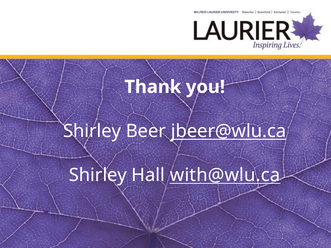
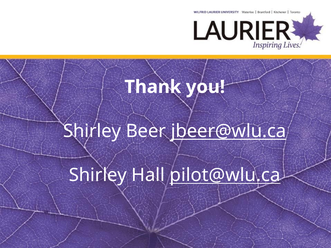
with@wlu.ca: with@wlu.ca -> pilot@wlu.ca
